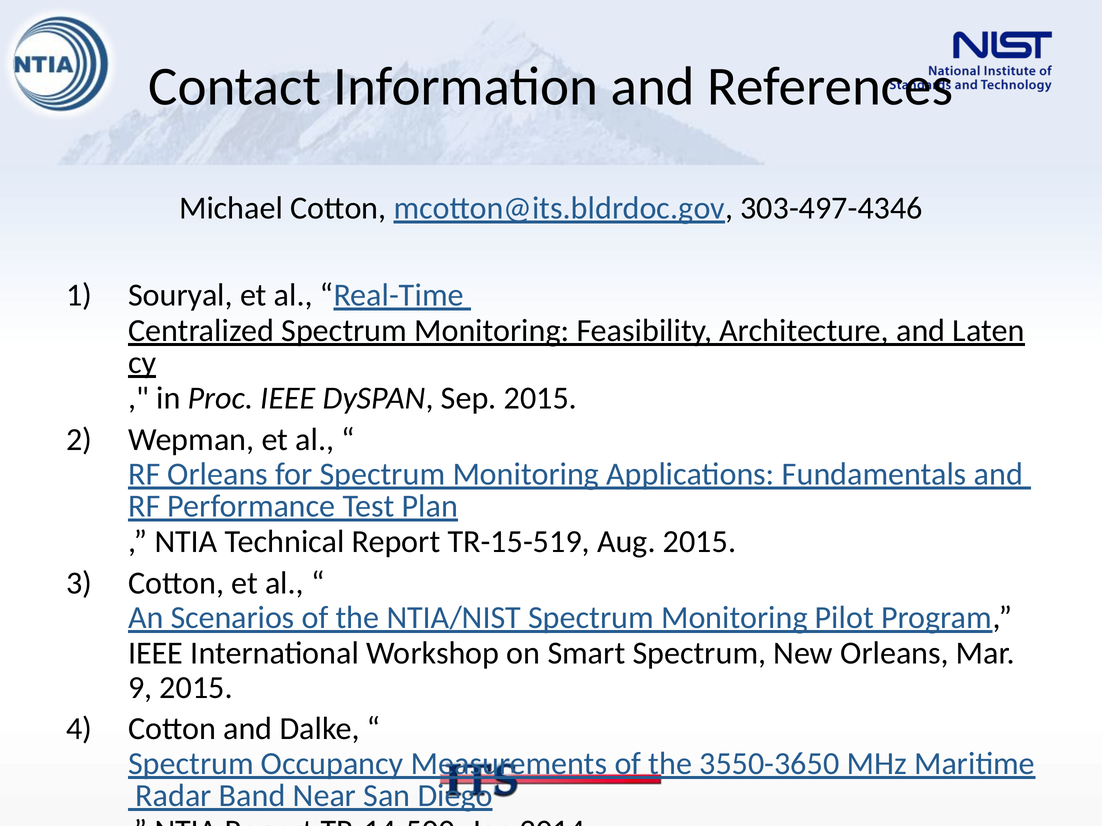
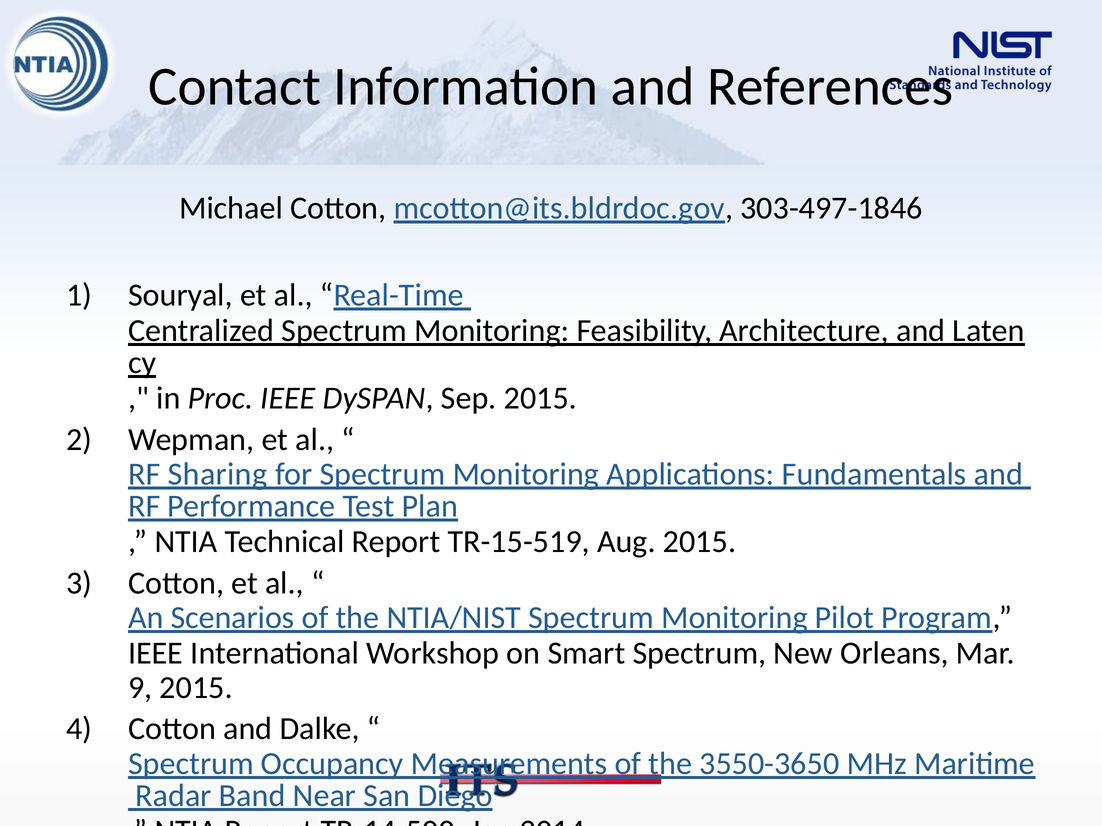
303-497-4346: 303-497-4346 -> 303-497-1846
RF Orleans: Orleans -> Sharing
